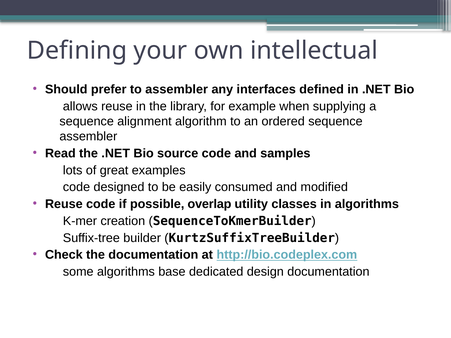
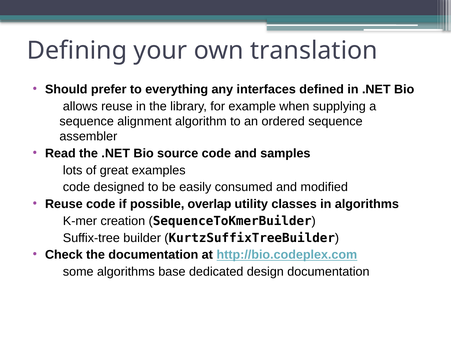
intellectual: intellectual -> translation
to assembler: assembler -> everything
